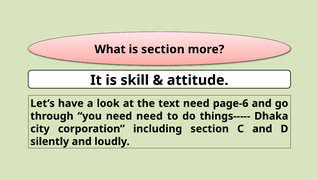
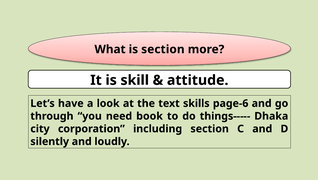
text need: need -> skills
need need: need -> book
